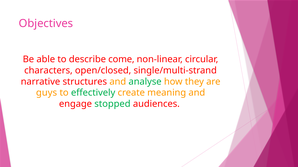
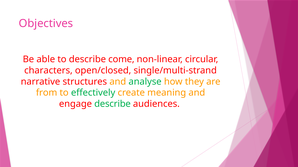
guys: guys -> from
engage stopped: stopped -> describe
